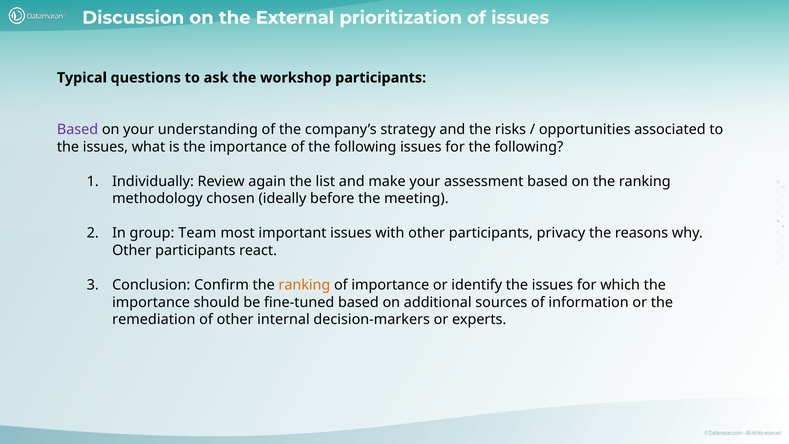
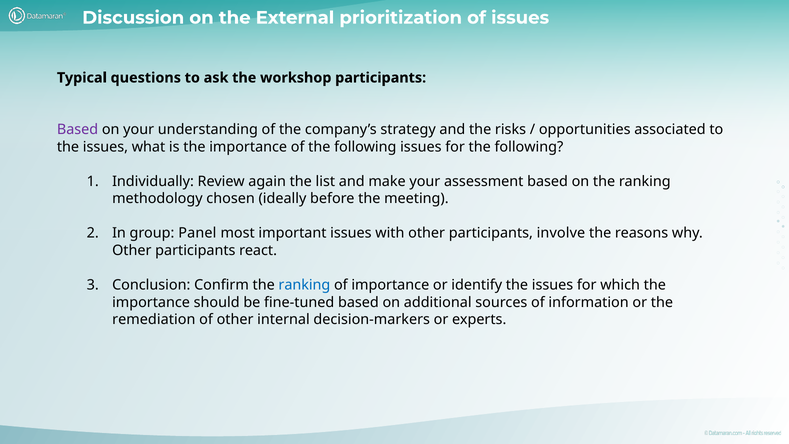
Team: Team -> Panel
privacy: privacy -> involve
ranking at (304, 285) colour: orange -> blue
